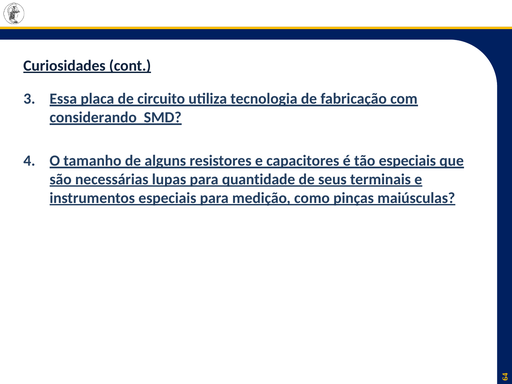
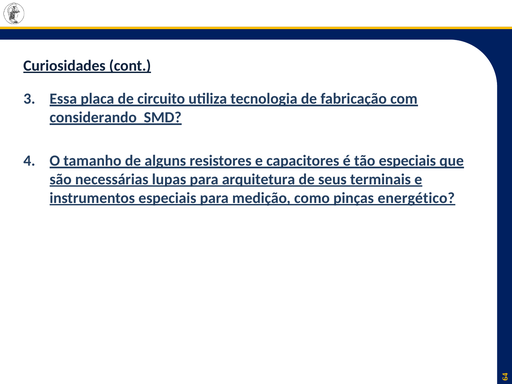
quantidade: quantidade -> arquitetura
maiúsculas: maiúsculas -> energético
